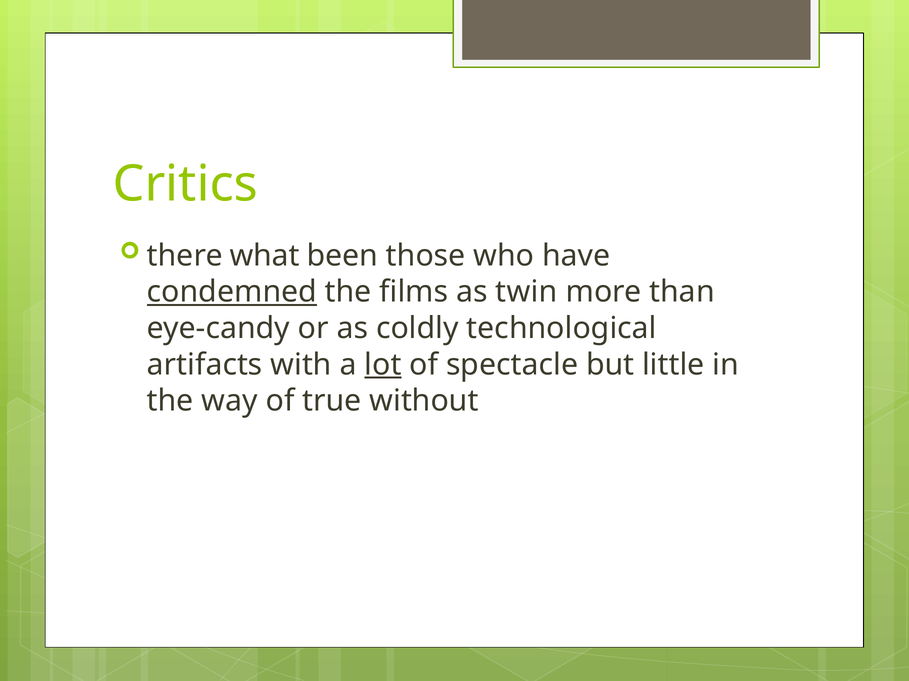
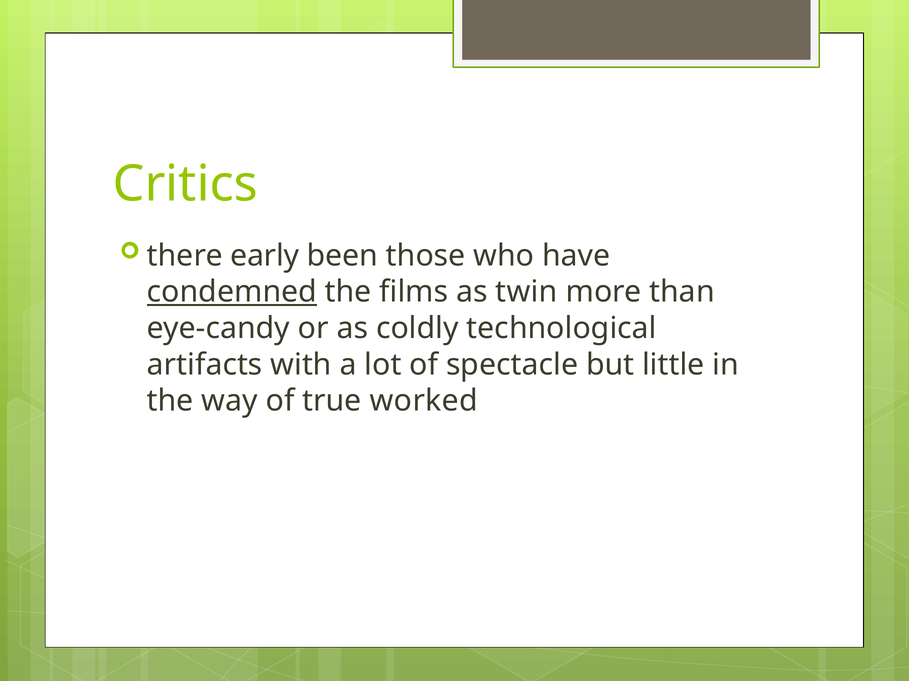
what: what -> early
lot underline: present -> none
without: without -> worked
